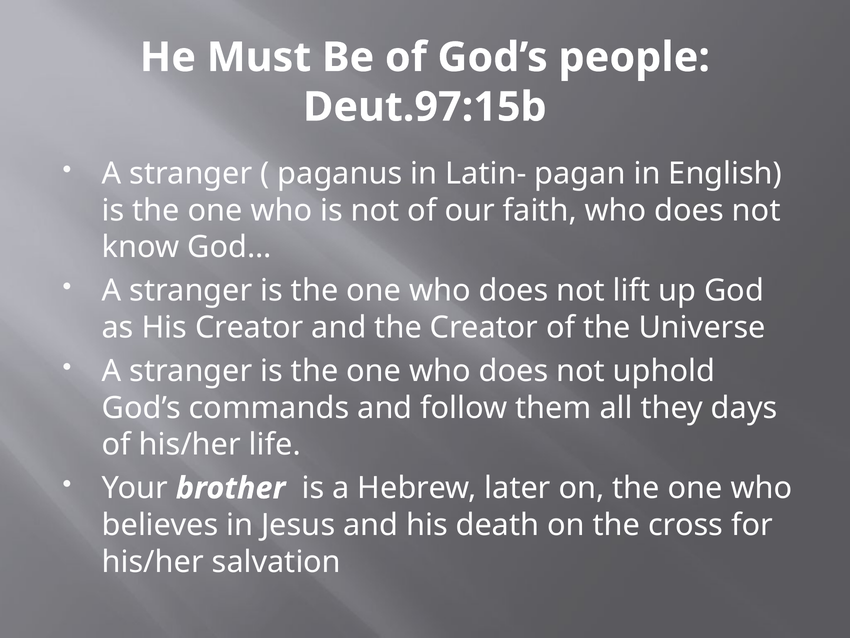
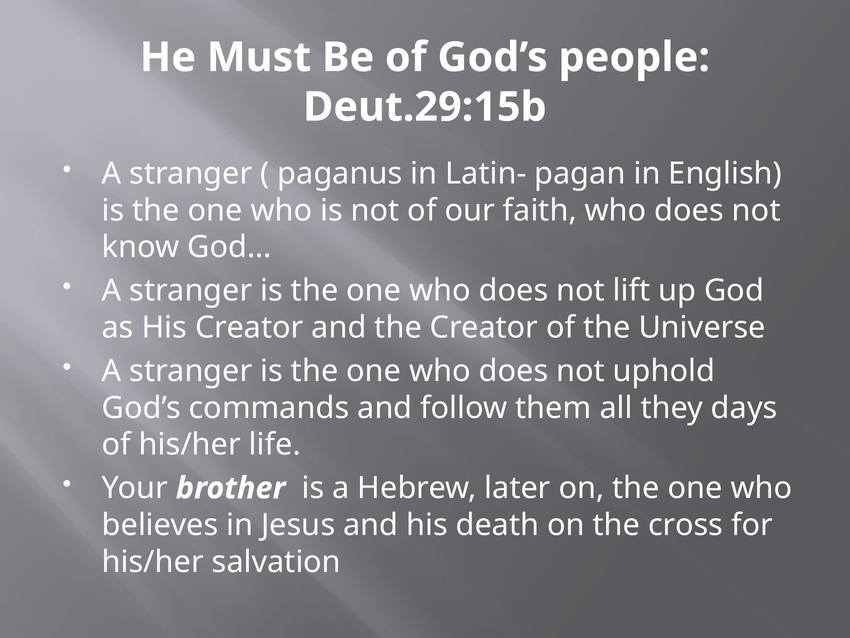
Deut.97:15b: Deut.97:15b -> Deut.29:15b
